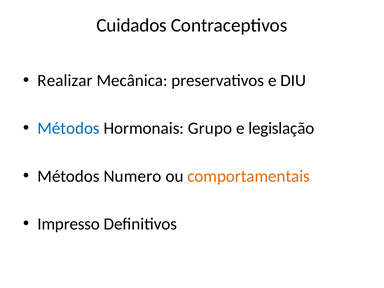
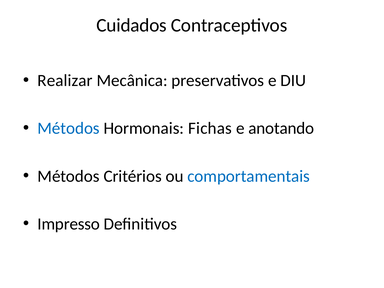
Grupo: Grupo -> Fichas
legislação: legislação -> anotando
Numero: Numero -> Critérios
comportamentais colour: orange -> blue
